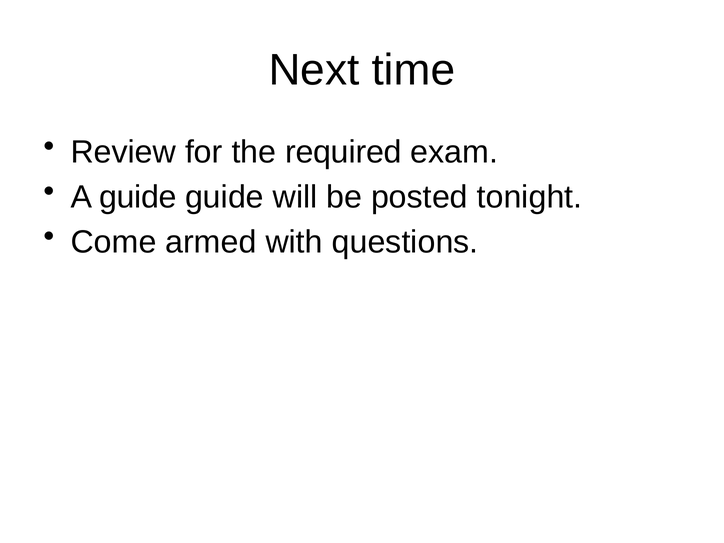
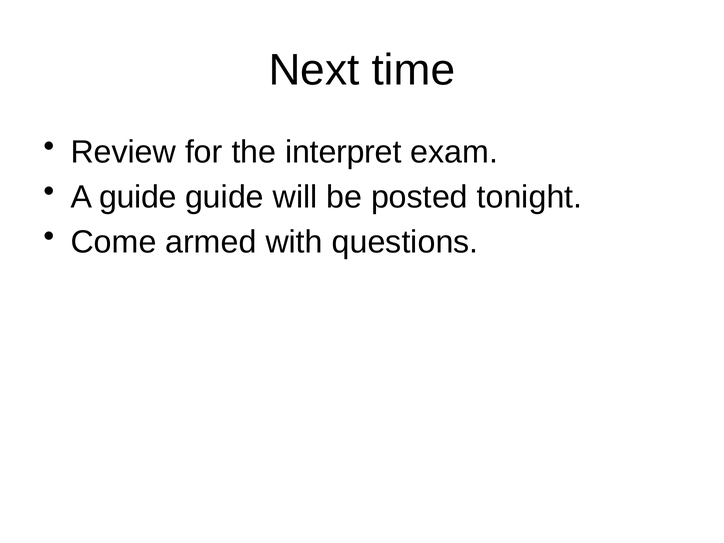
required: required -> interpret
